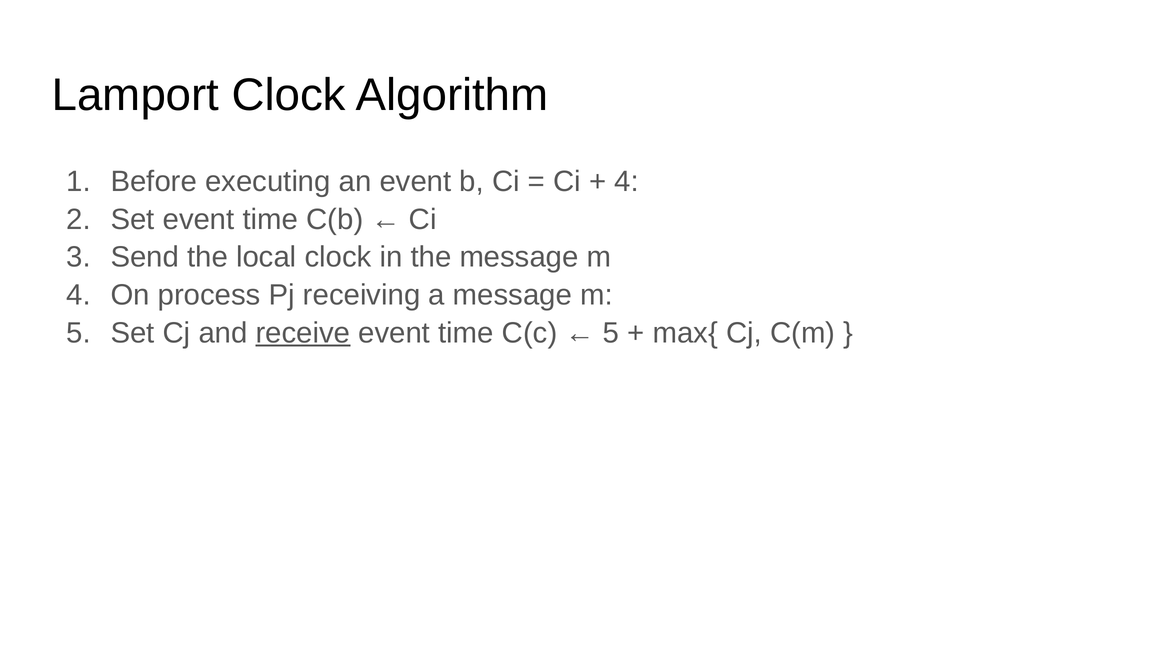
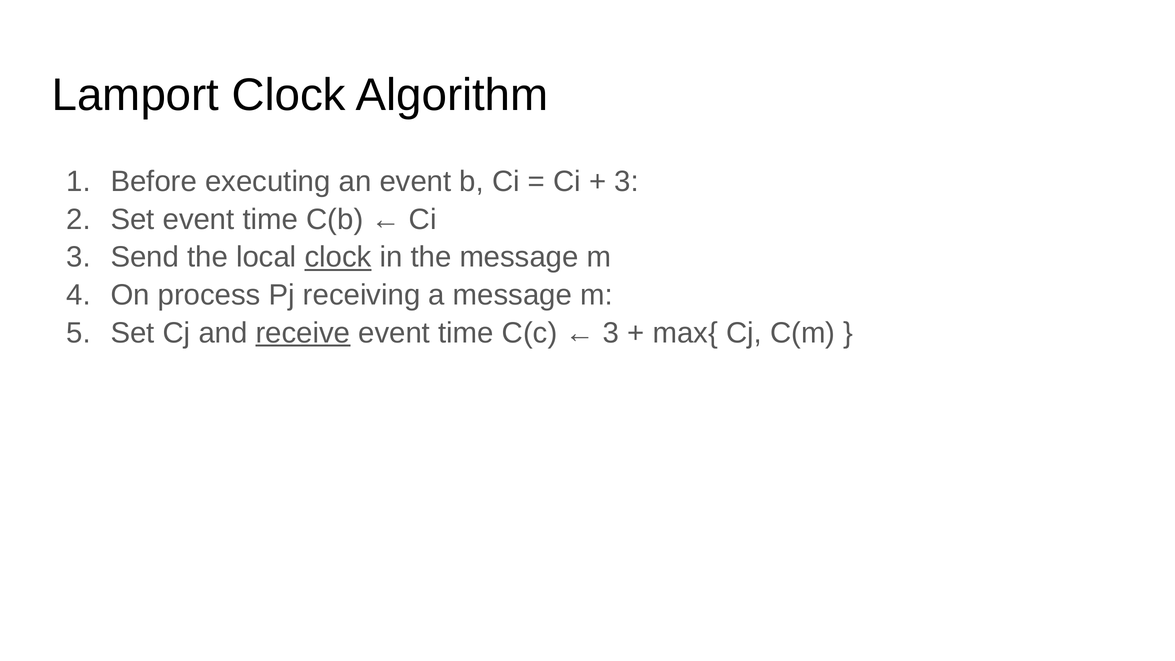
4 at (627, 182): 4 -> 3
clock at (338, 257) underline: none -> present
5 at (611, 333): 5 -> 3
